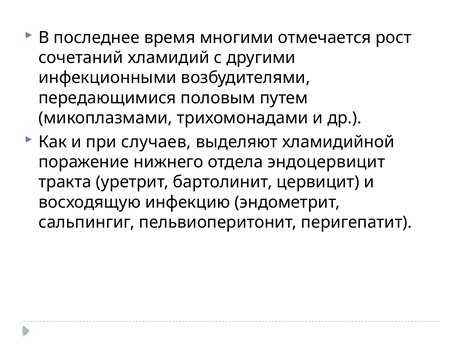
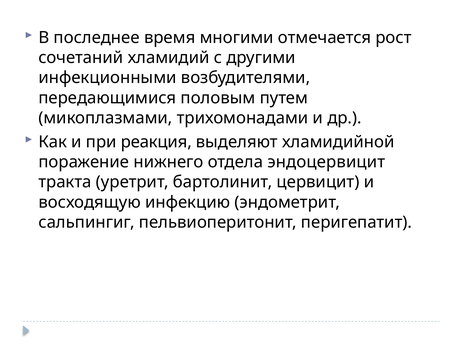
случаев: случаев -> реакция
